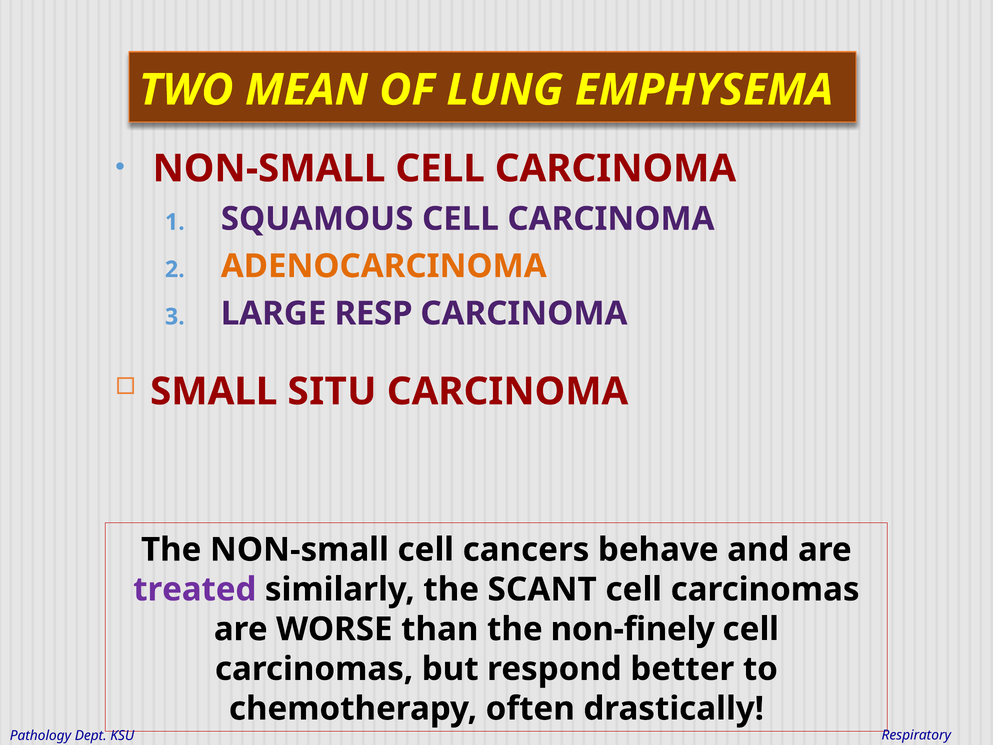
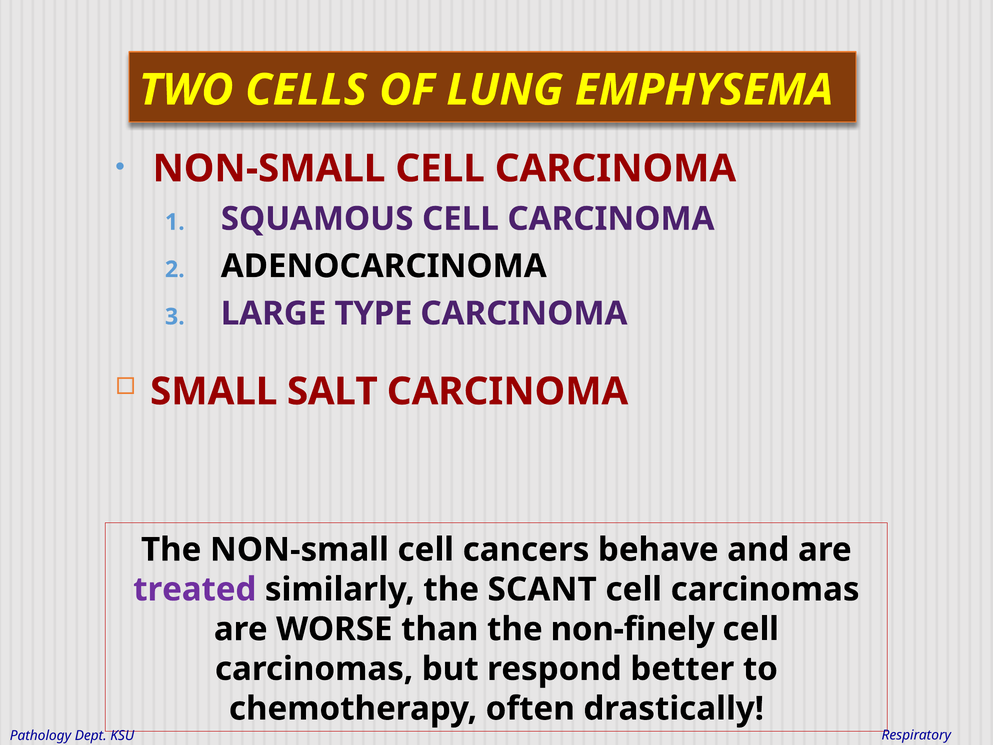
MEAN: MEAN -> CELLS
ADENOCARCINOMA colour: orange -> black
RESP: RESP -> TYPE
SITU: SITU -> SALT
